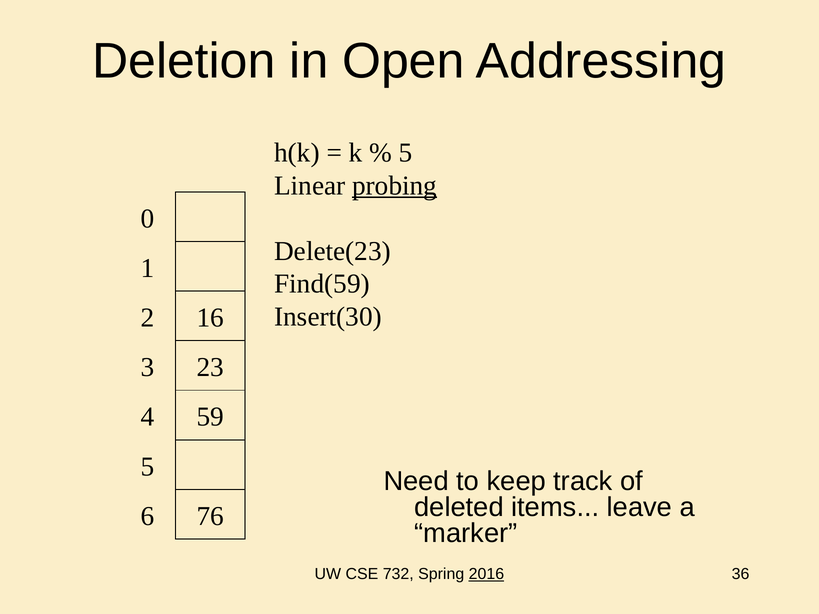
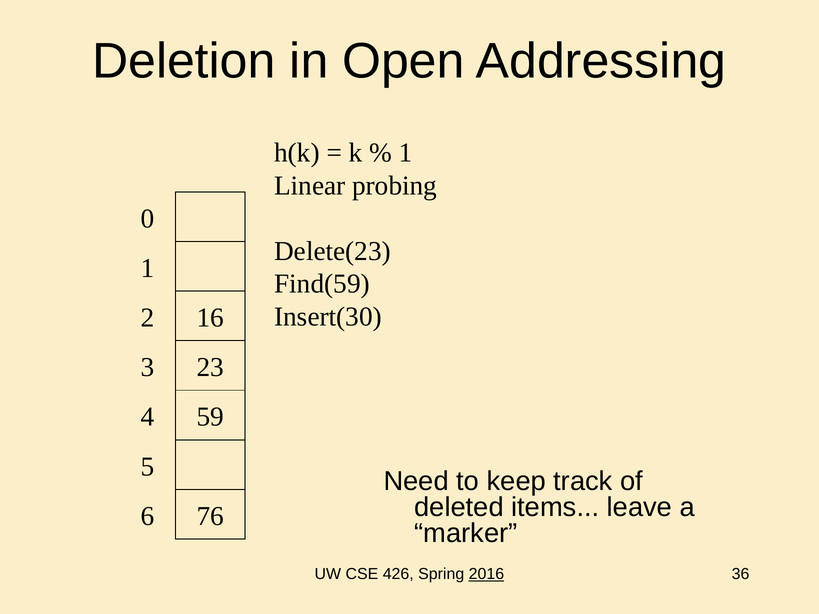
5 at (406, 153): 5 -> 1
probing underline: present -> none
732: 732 -> 426
